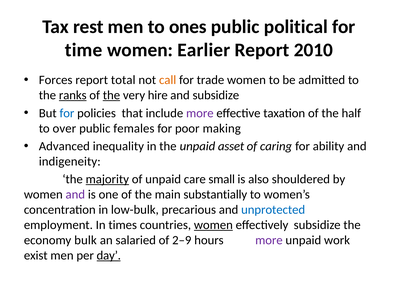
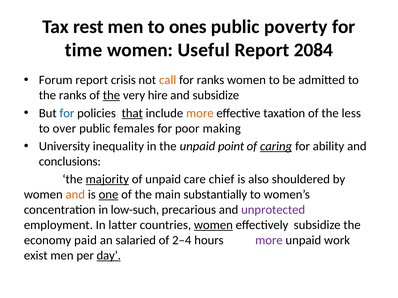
political: political -> poverty
Earlier: Earlier -> Useful
2010: 2010 -> 2084
Forces: Forces -> Forum
total: total -> crisis
for trade: trade -> ranks
ranks at (73, 95) underline: present -> none
that underline: none -> present
more at (200, 113) colour: purple -> orange
half: half -> less
Advanced: Advanced -> University
asset: asset -> point
caring underline: none -> present
indigeneity: indigeneity -> conclusions
small: small -> chief
and at (75, 195) colour: purple -> orange
one underline: none -> present
low-bulk: low-bulk -> low-such
unprotected colour: blue -> purple
times: times -> latter
bulk: bulk -> paid
2–9: 2–9 -> 2–4
